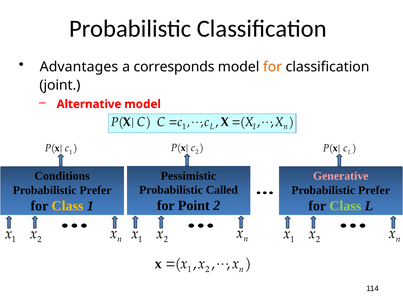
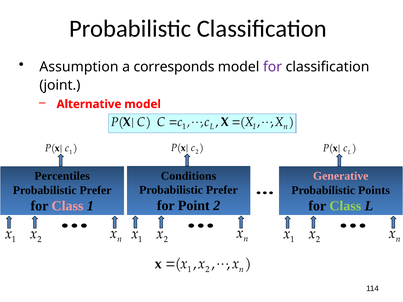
Advantages: Advantages -> Assumption
for at (273, 67) colour: orange -> purple
Pessimistic: Pessimistic -> Conditions
Conditions: Conditions -> Percentiles
Called at (222, 190): Called -> Prefer
Prefer at (374, 190): Prefer -> Points
Class at (67, 206) colour: yellow -> pink
